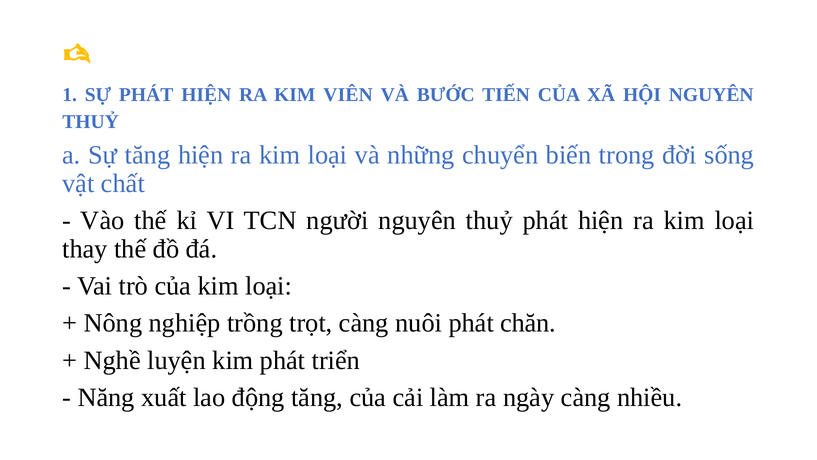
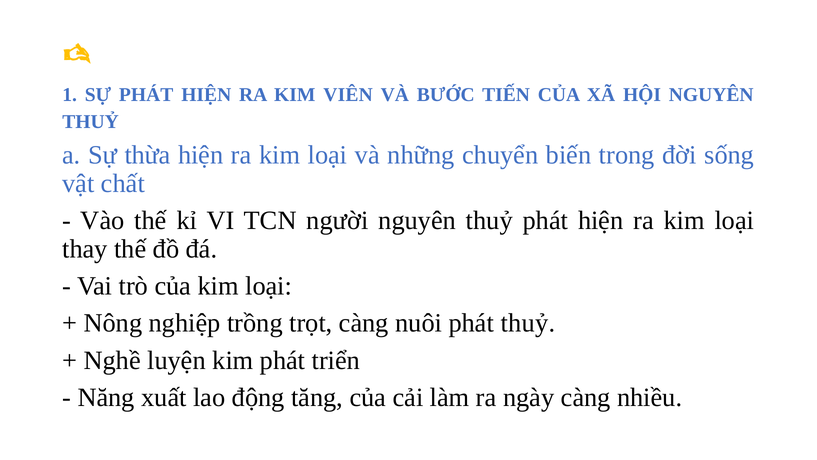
Sự tăng: tăng -> thừa
phát chăn: chăn -> thuỷ
